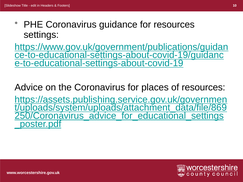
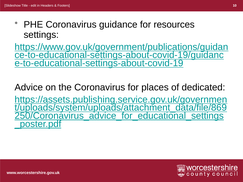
of resources: resources -> dedicated
